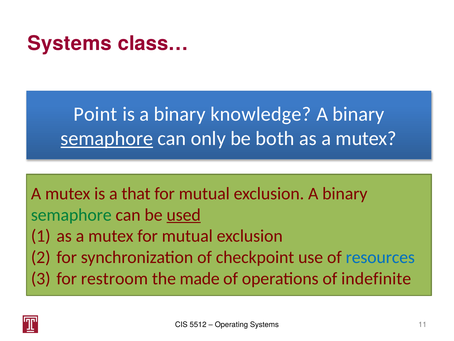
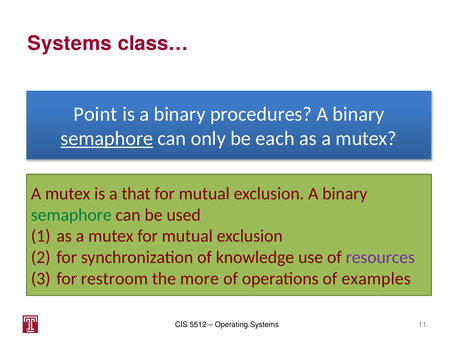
knowledge: knowledge -> procedures
both: both -> each
used underline: present -> none
checkpoint: checkpoint -> knowledge
resources colour: blue -> purple
made: made -> more
indefinite: indefinite -> examples
